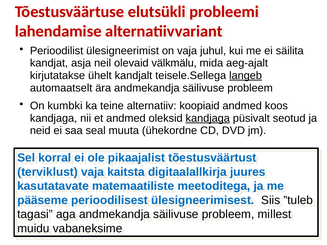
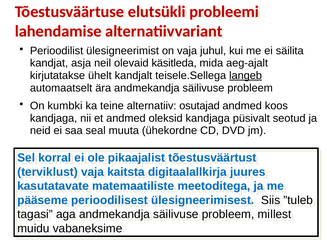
välkmälu: välkmälu -> käsitleda
koopiaid: koopiaid -> osutajad
kandjaga at (208, 118) underline: present -> none
